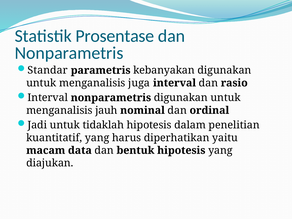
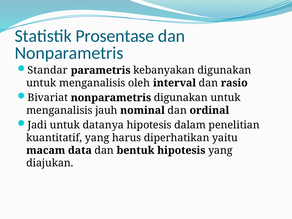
juga: juga -> oleh
Interval at (48, 98): Interval -> Bivariat
tidaklah: tidaklah -> datanya
